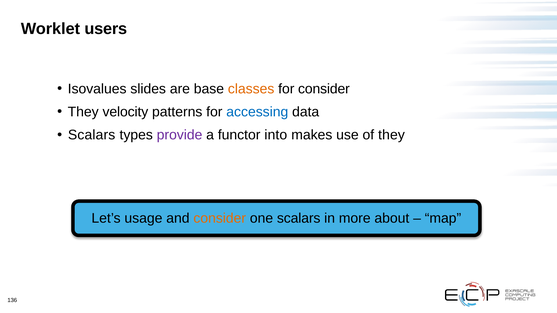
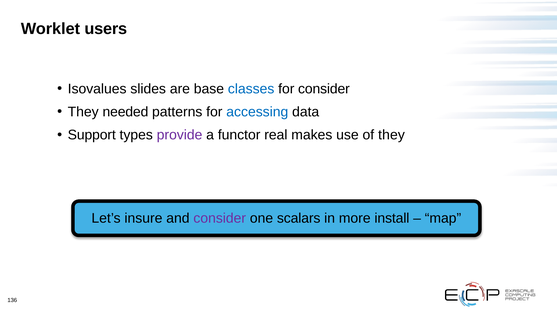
classes colour: orange -> blue
velocity: velocity -> needed
Scalars at (92, 135): Scalars -> Support
into: into -> real
usage: usage -> insure
consider at (220, 218) colour: orange -> purple
about: about -> install
